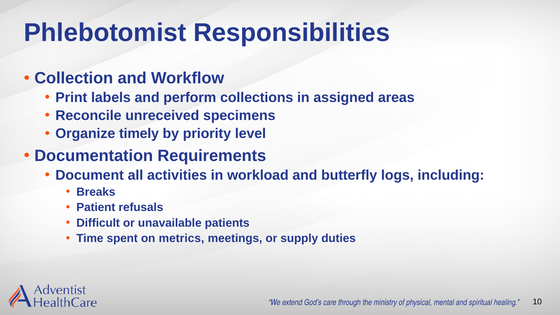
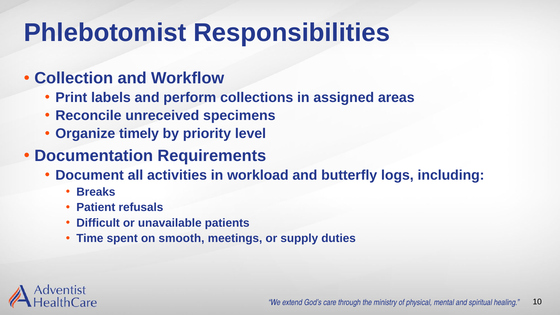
metrics: metrics -> smooth
